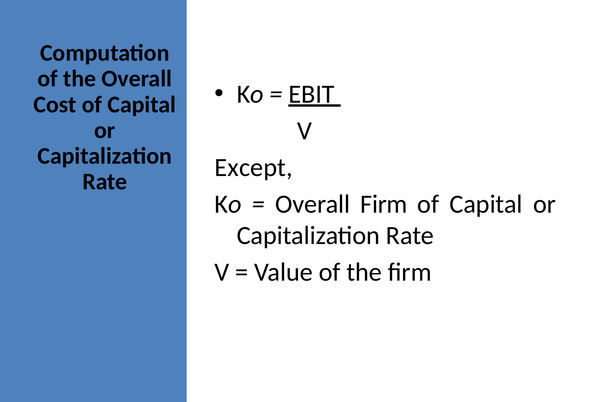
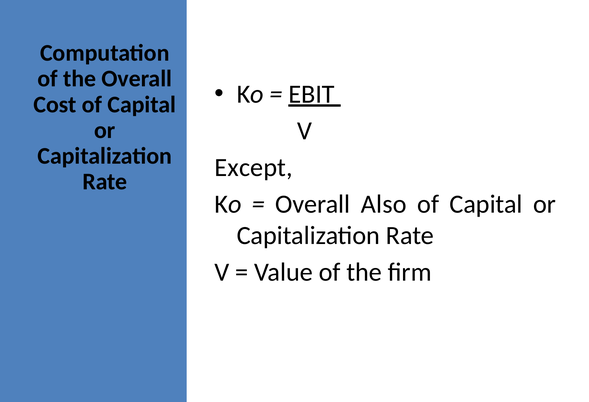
Overall Firm: Firm -> Also
